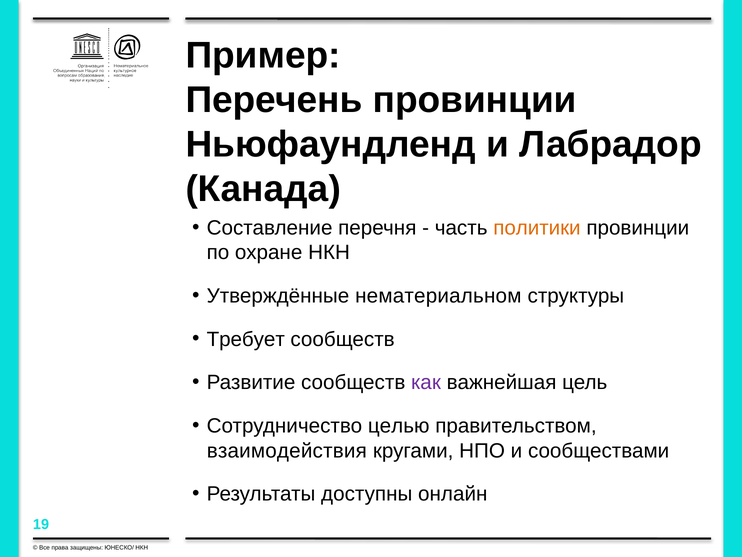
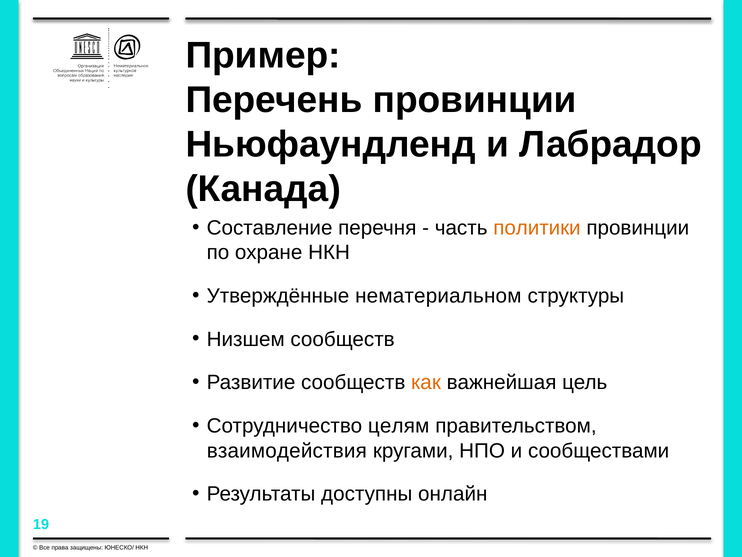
Требует: Требует -> Низшем
как colour: purple -> orange
целью: целью -> целям
